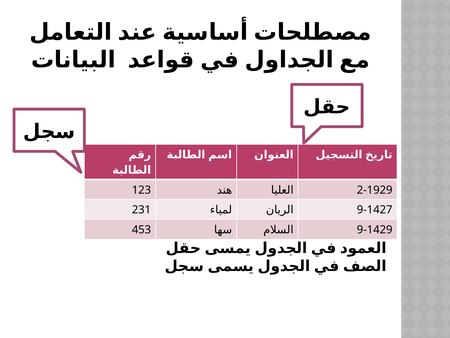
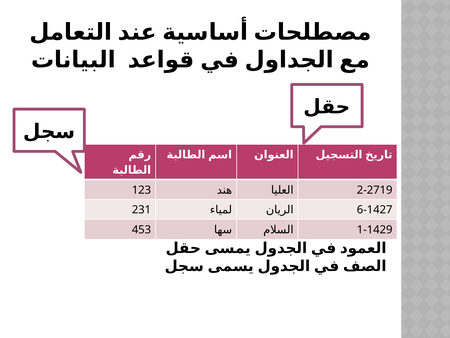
2-1929: 2-1929 -> 2-2719
9-1427: 9-1427 -> 6-1427
9-1429: 9-1429 -> 1-1429
